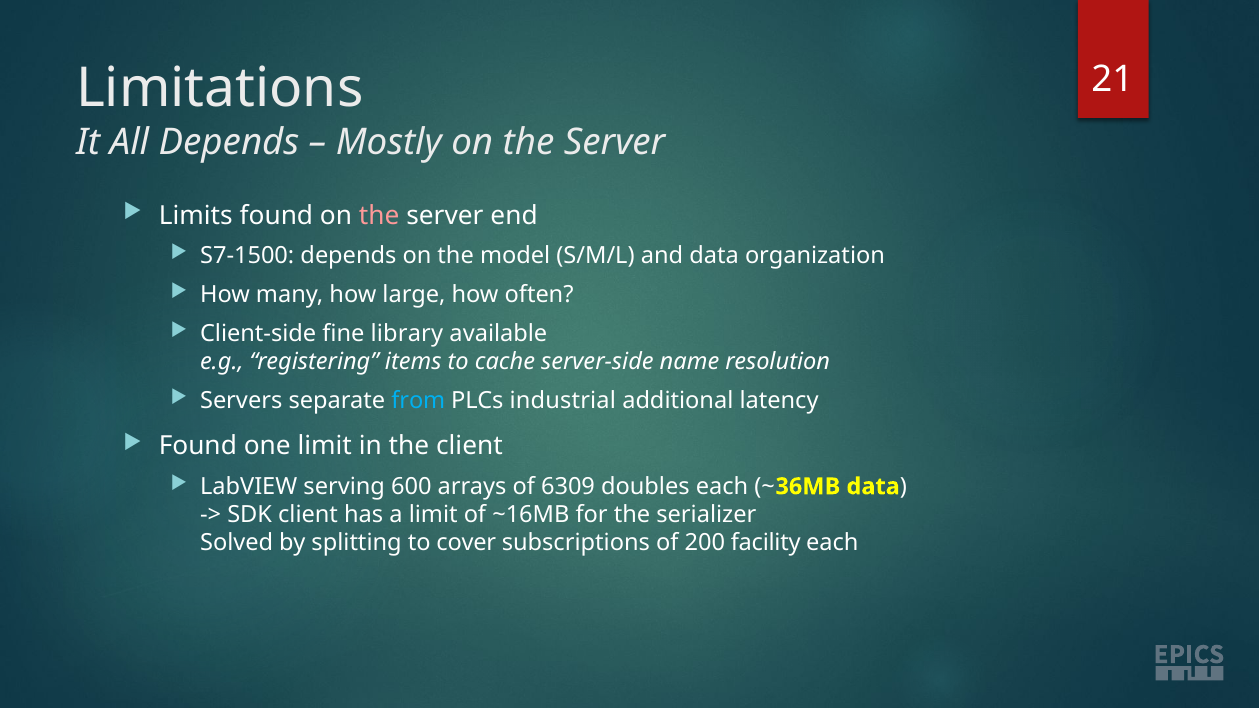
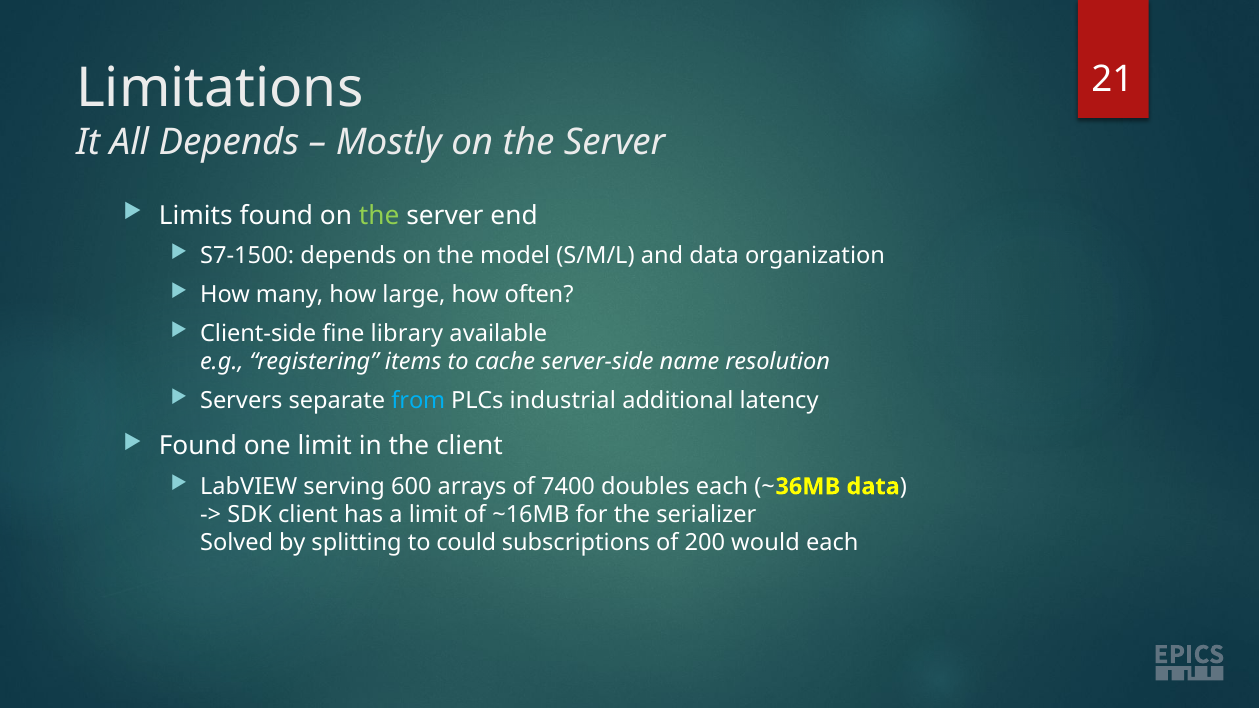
the at (379, 216) colour: pink -> light green
6309: 6309 -> 7400
cover: cover -> could
facility: facility -> would
